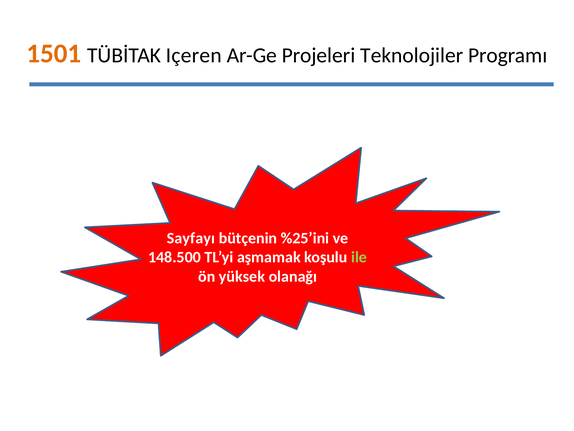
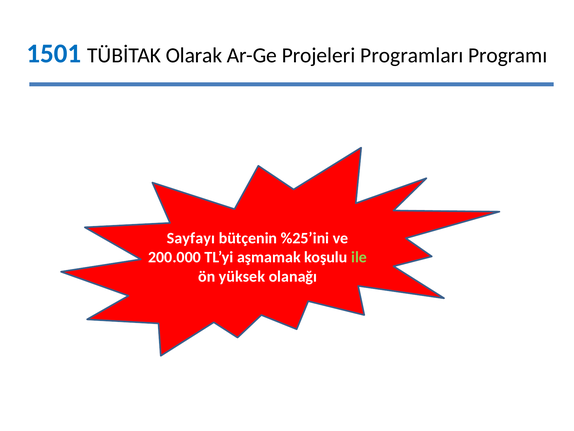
1501 colour: orange -> blue
Içeren: Içeren -> Olarak
Teknolojiler: Teknolojiler -> Programları
148.500: 148.500 -> 200.000
